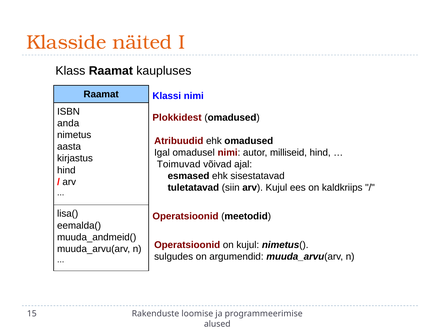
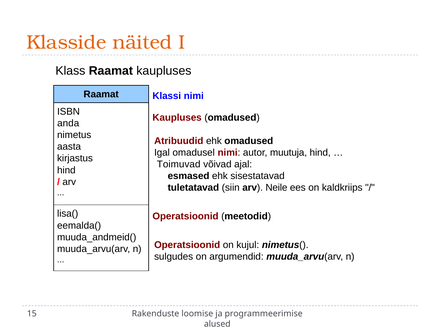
Plokkidest at (177, 118): Plokkidest -> Kaupluses
milliseid: milliseid -> muutuja
arv Kujul: Kujul -> Neile
